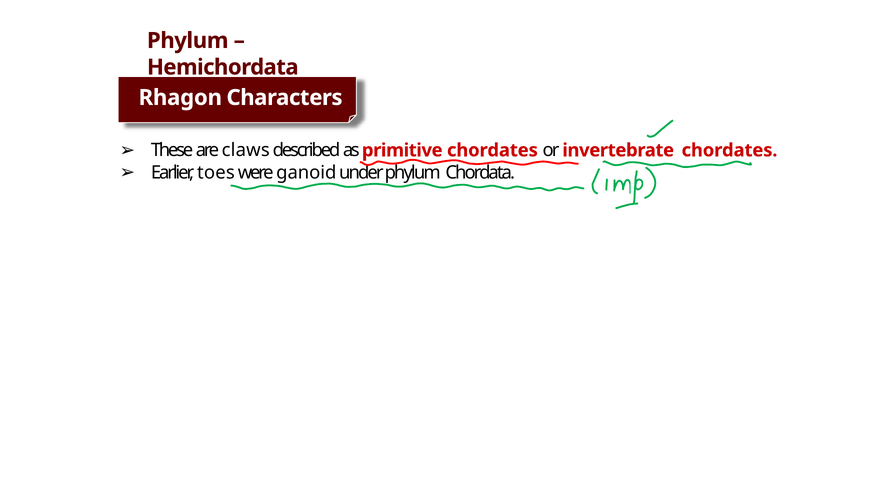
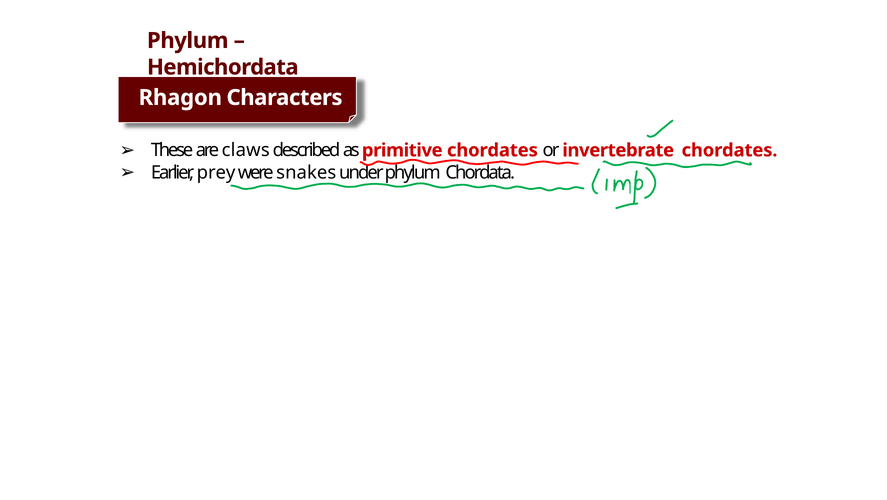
toes: toes -> prey
ganoid: ganoid -> snakes
